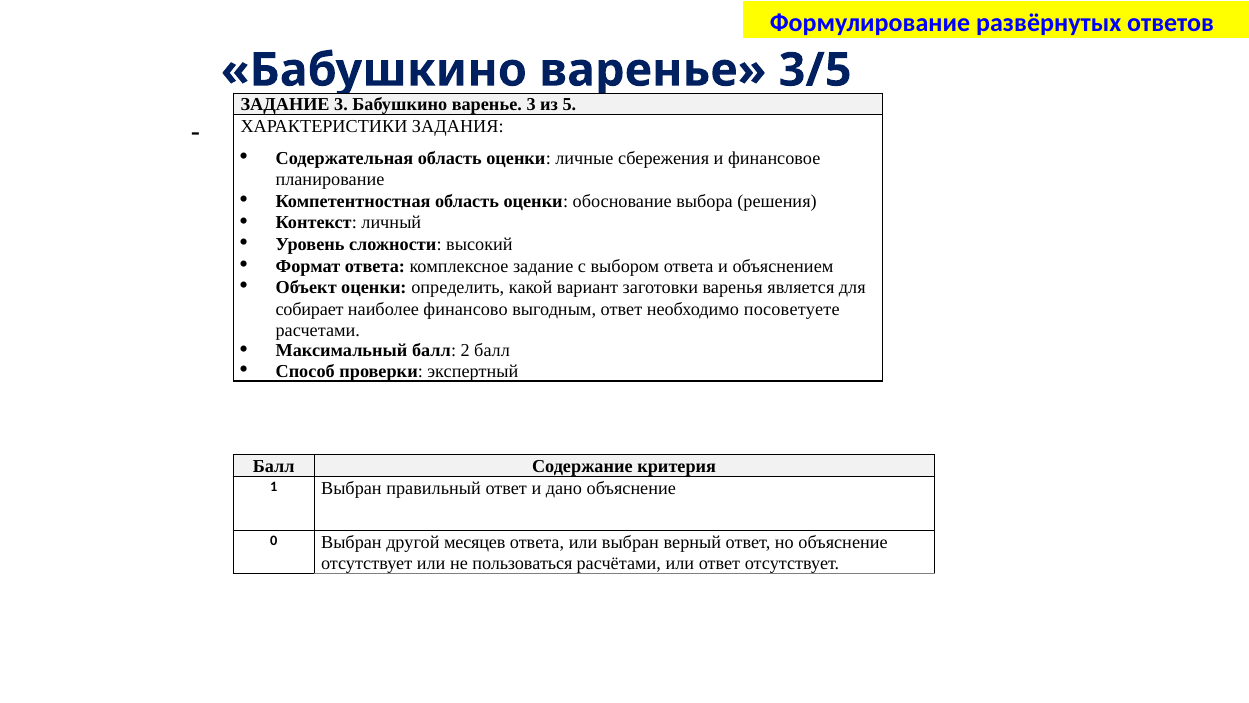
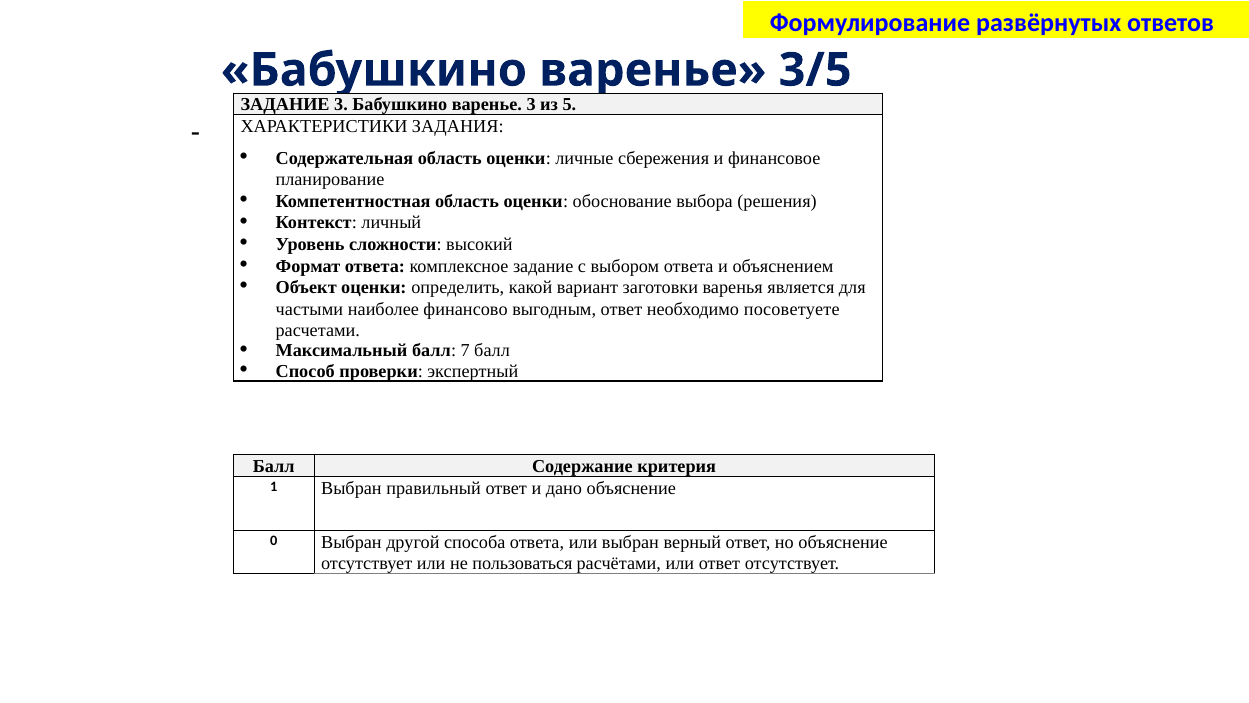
собирает: собирает -> частыми
2: 2 -> 7
месяцев: месяцев -> способа
